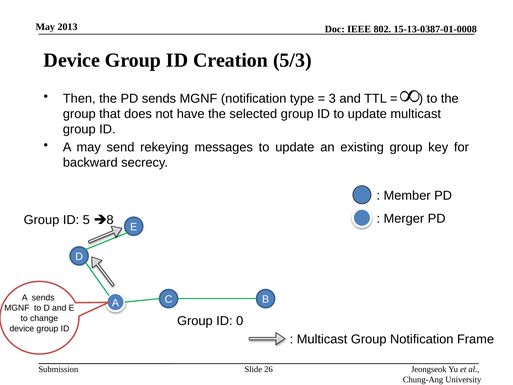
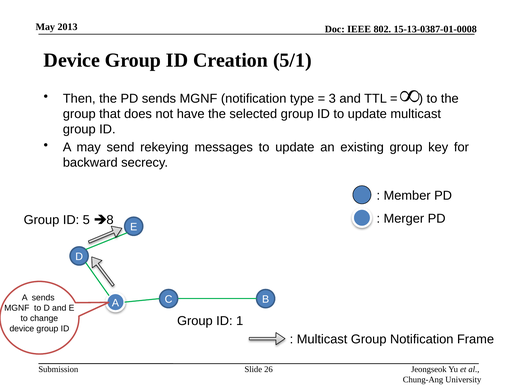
5/3: 5/3 -> 5/1
0: 0 -> 1
